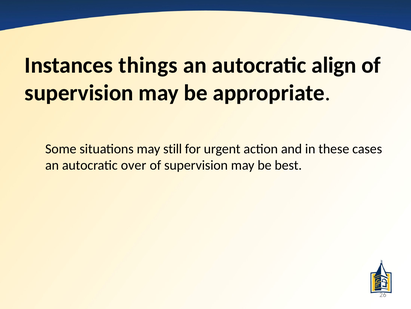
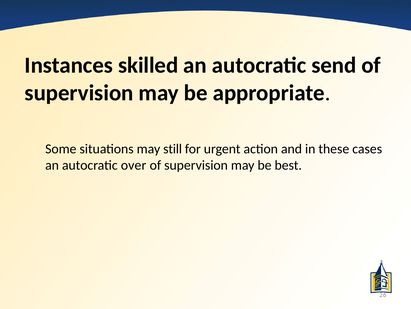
things: things -> skilled
align: align -> send
